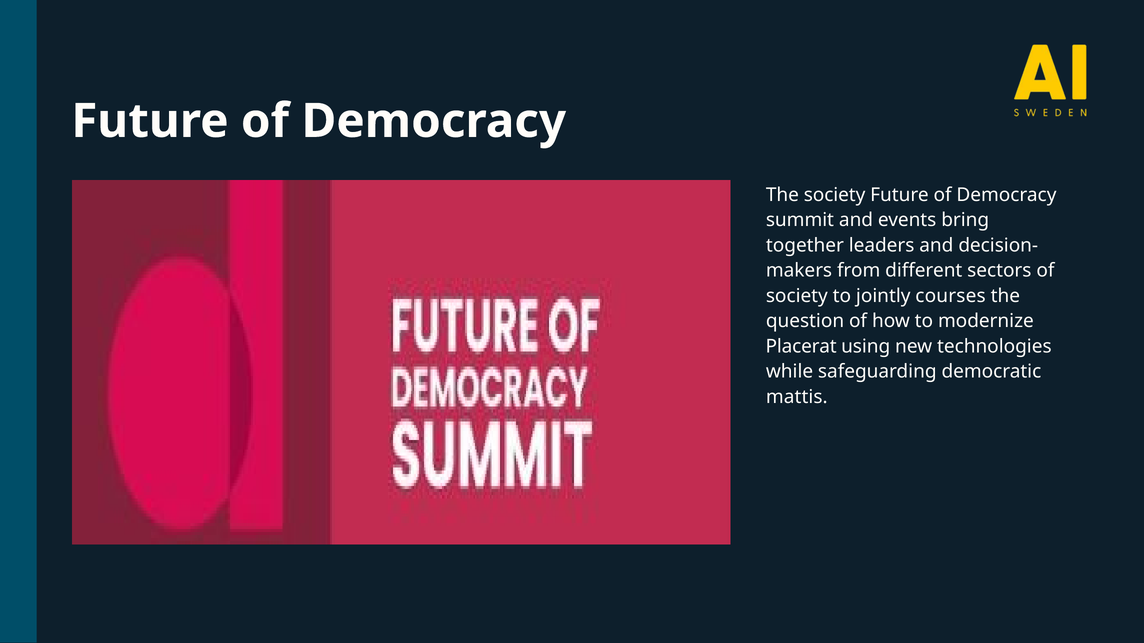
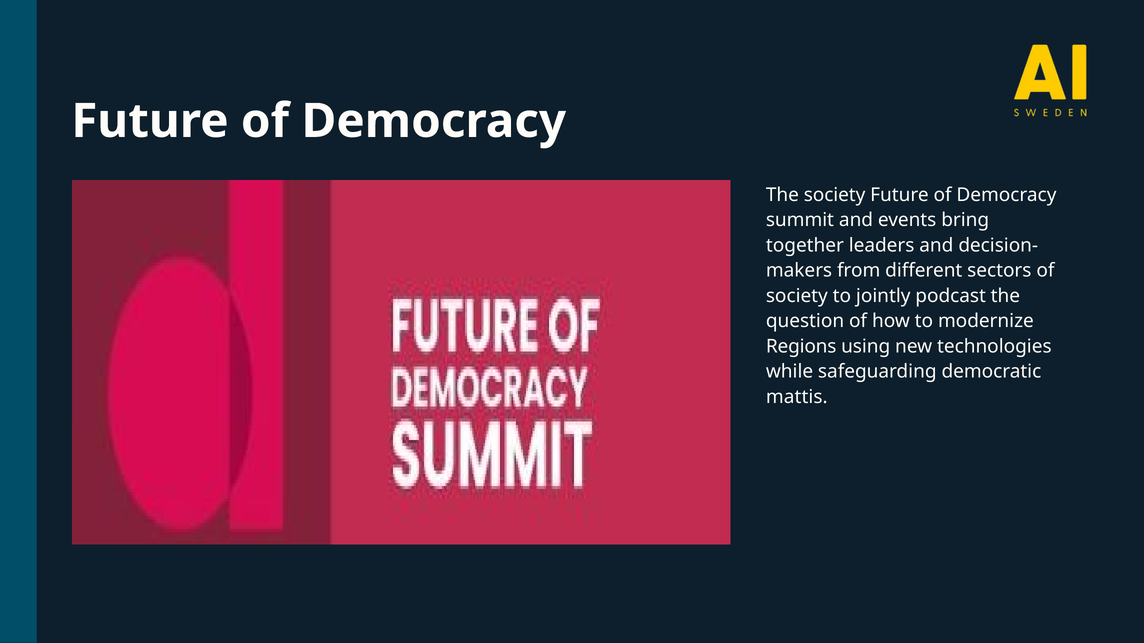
courses: courses -> podcast
Placerat: Placerat -> Regions
